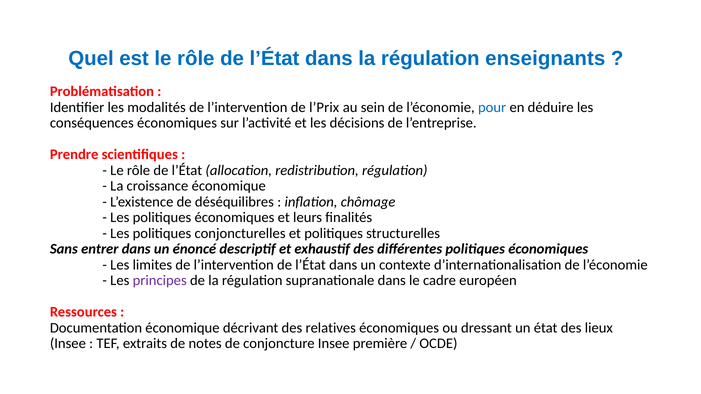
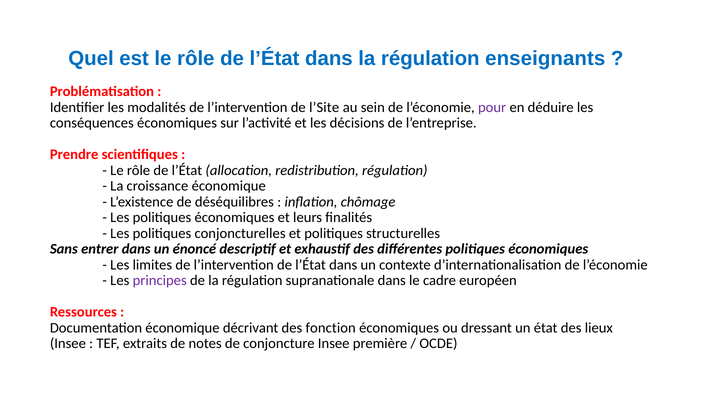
l’Prix: l’Prix -> l’Site
pour colour: blue -> purple
relatives: relatives -> fonction
